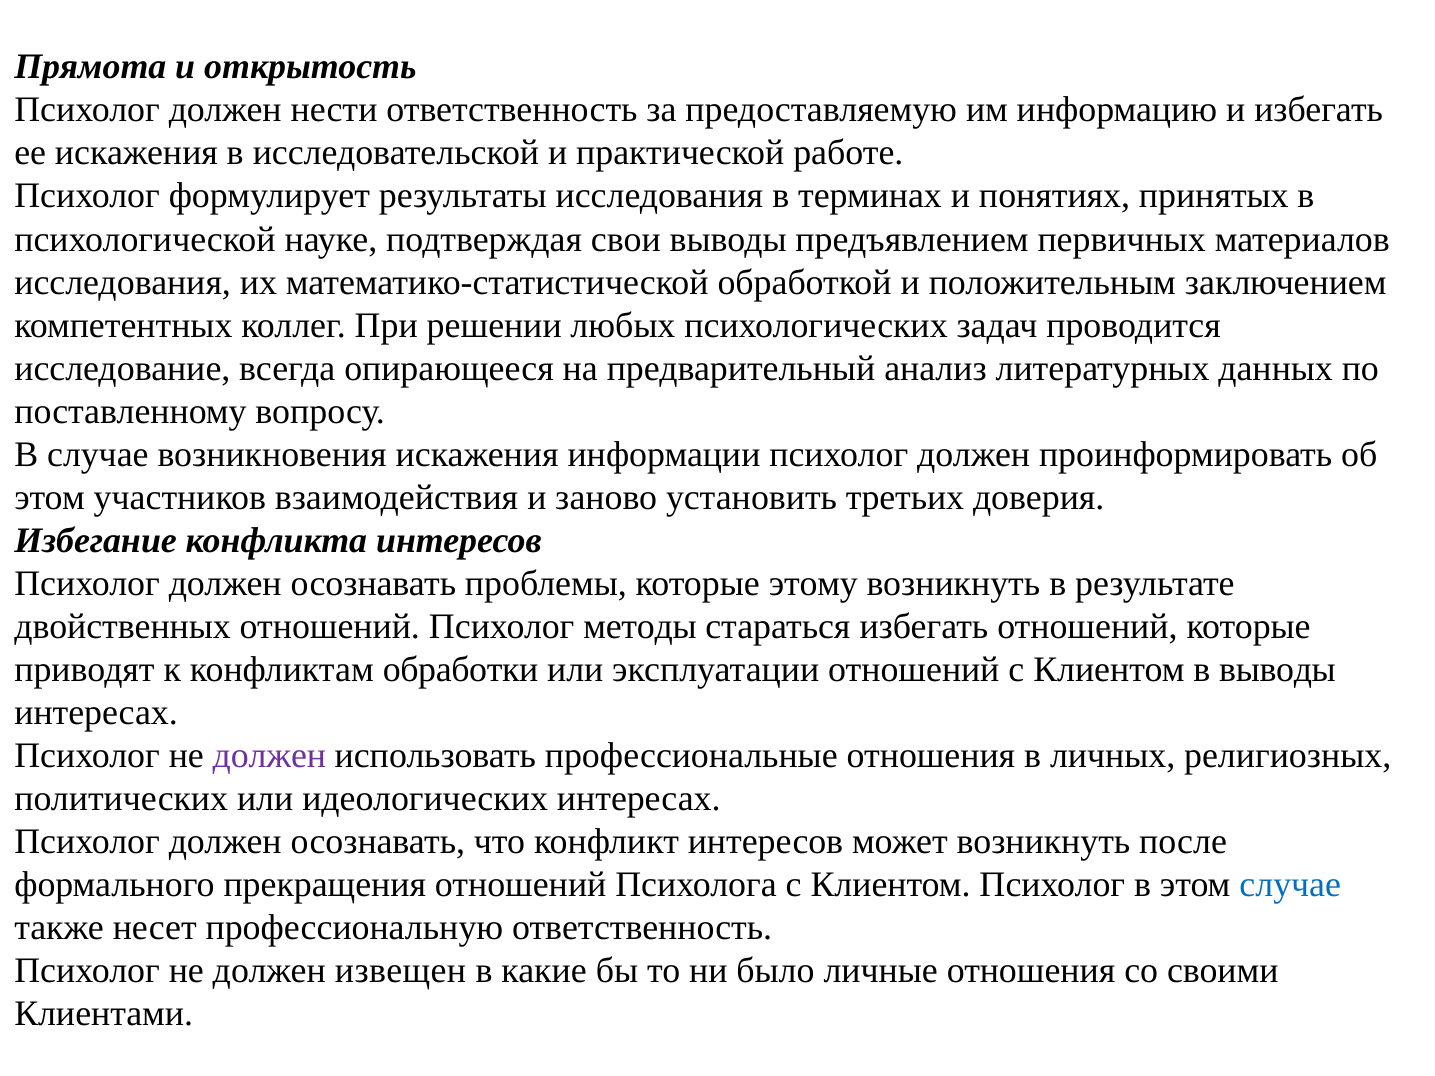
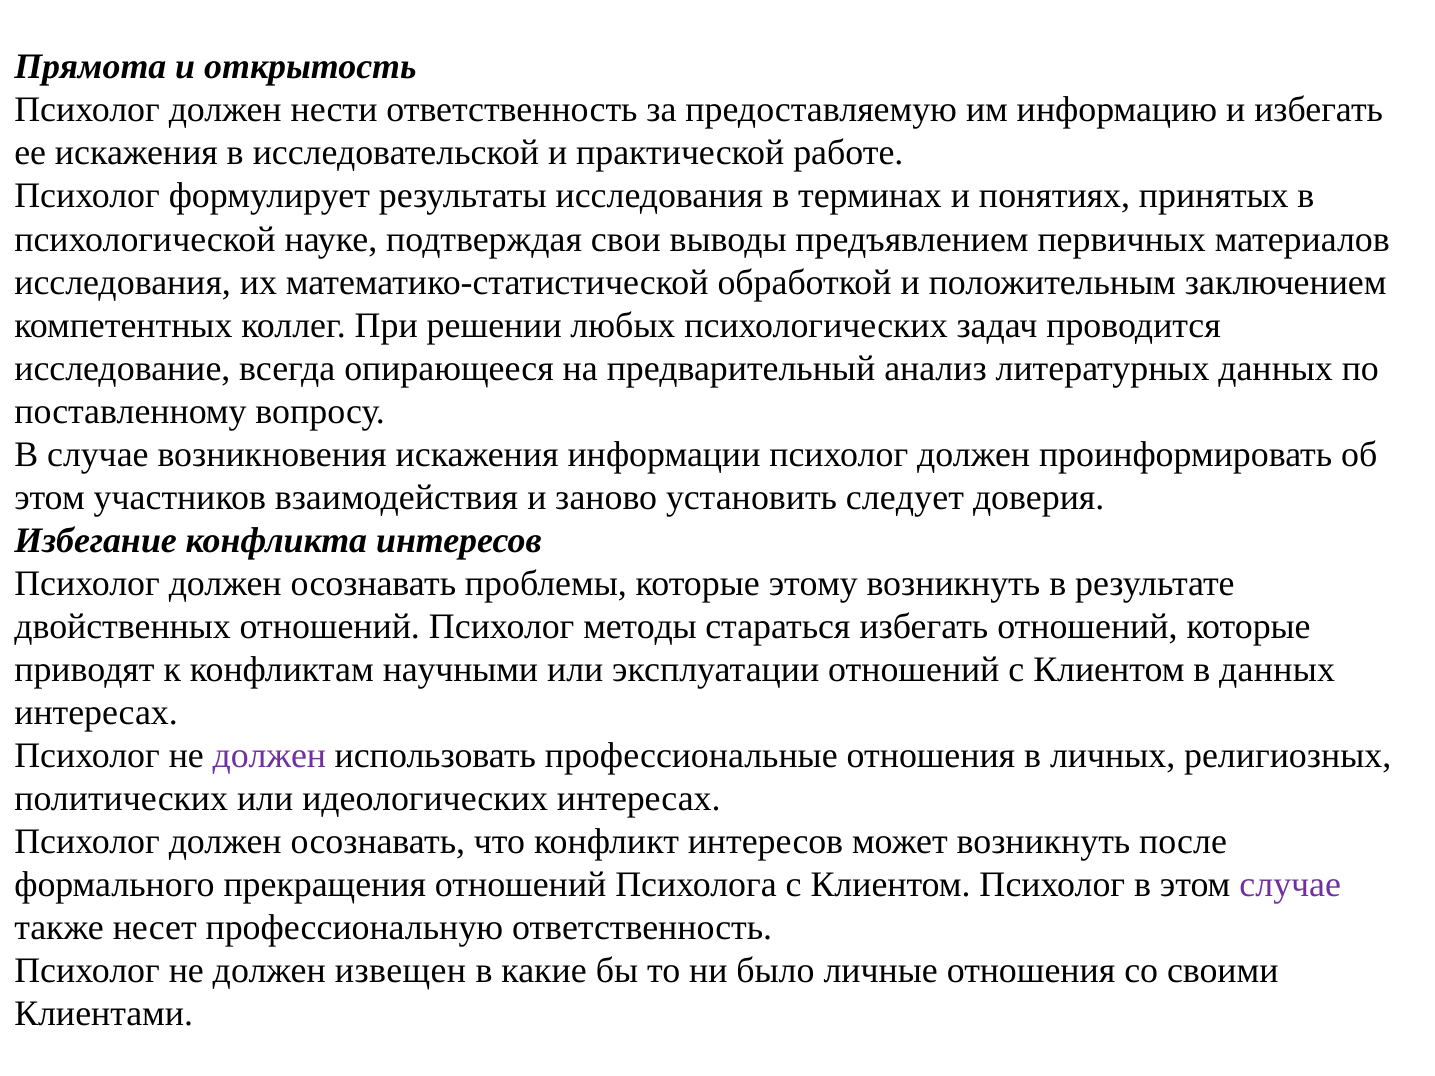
третьих: третьих -> следует
обработки: обработки -> научными
в выводы: выводы -> данных
случае at (1290, 885) colour: blue -> purple
